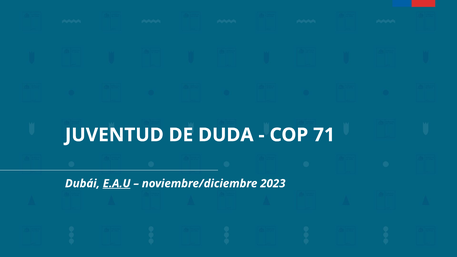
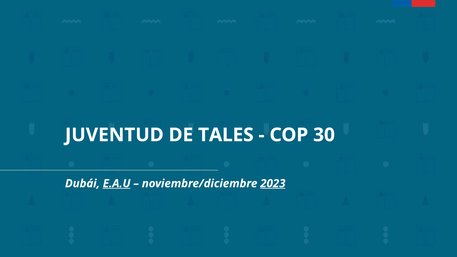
DUDA: DUDA -> TALES
71: 71 -> 30
2023 underline: none -> present
